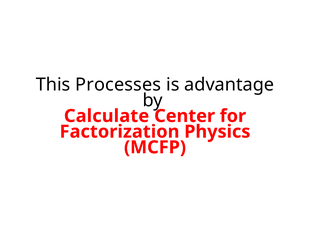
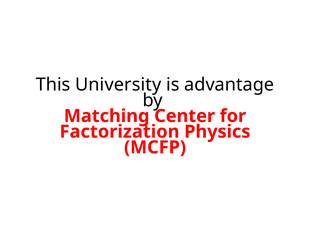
Processes: Processes -> University
Calculate: Calculate -> Matching
